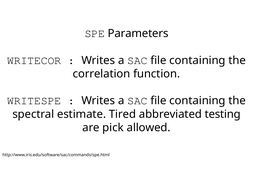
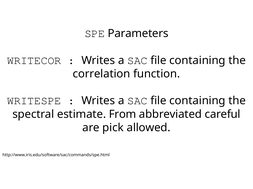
Tired: Tired -> From
testing: testing -> careful
